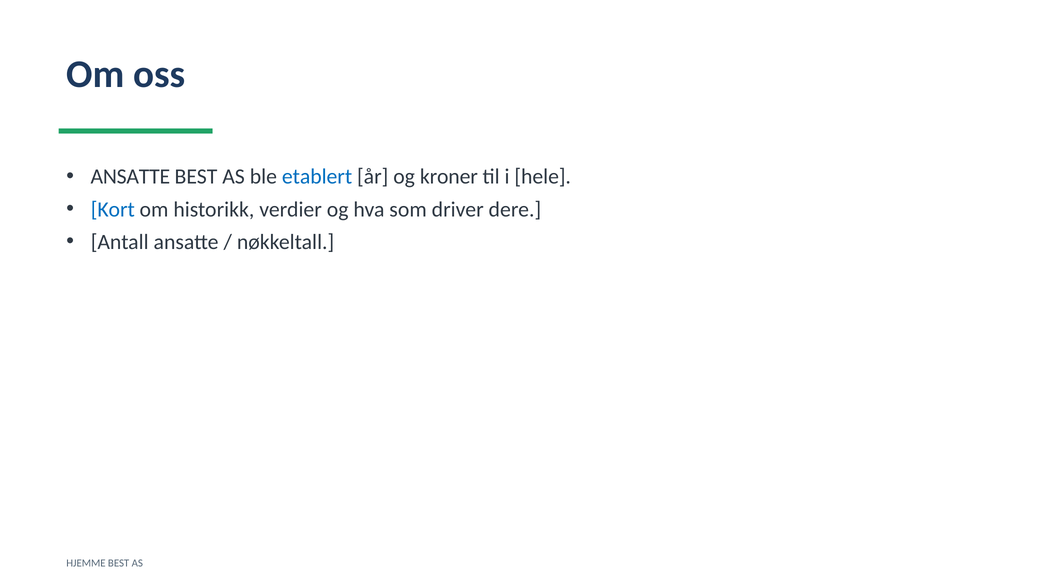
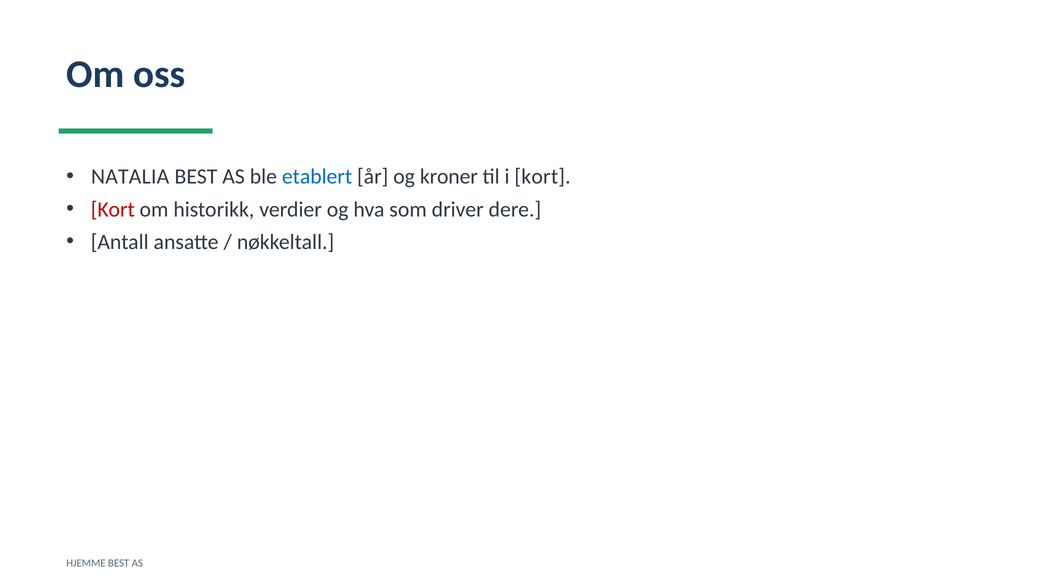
ANSATTE at (130, 177): ANSATTE -> NATALIA
i hele: hele -> kort
Kort at (113, 209) colour: blue -> red
